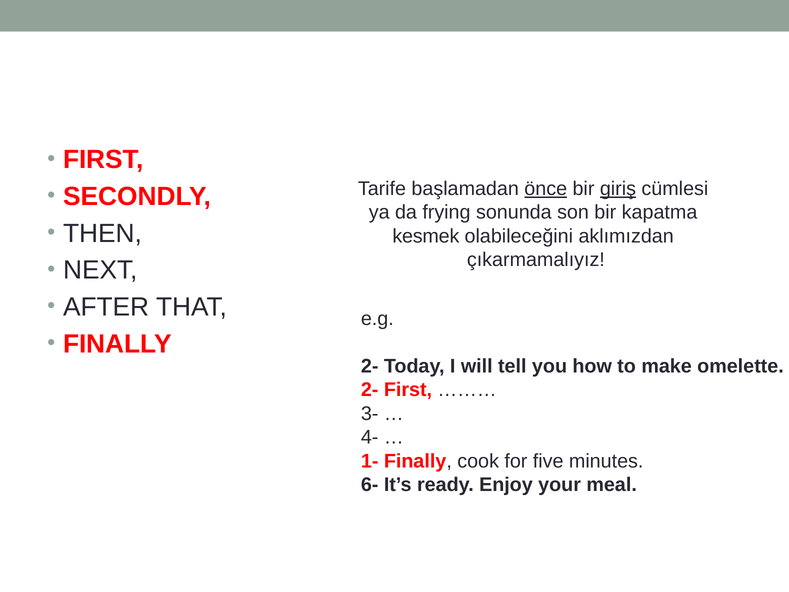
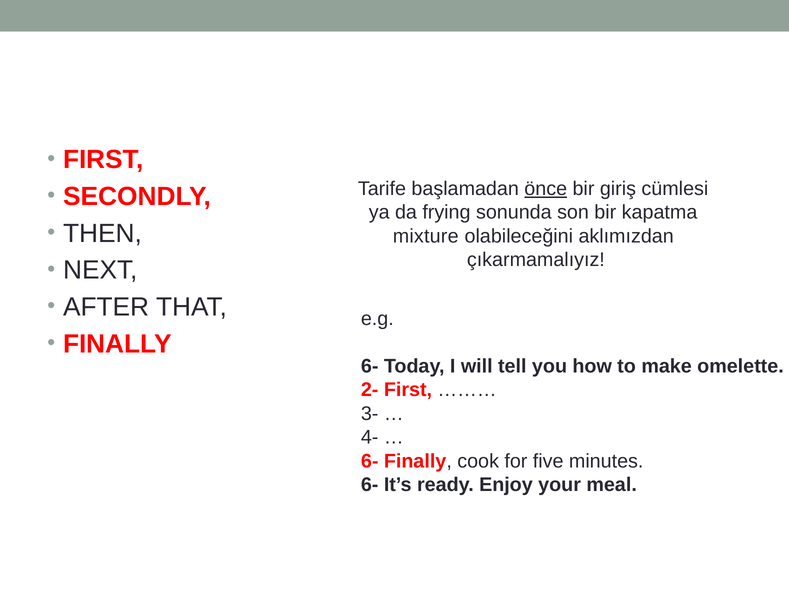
giriş underline: present -> none
kesmek: kesmek -> mixture
2- at (370, 366): 2- -> 6-
1- at (370, 461): 1- -> 6-
